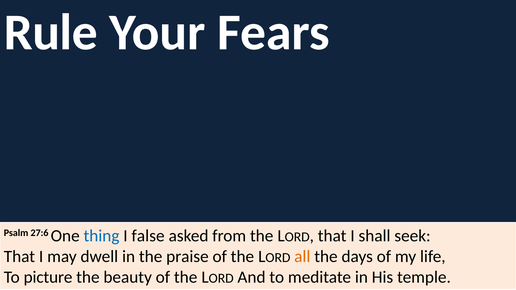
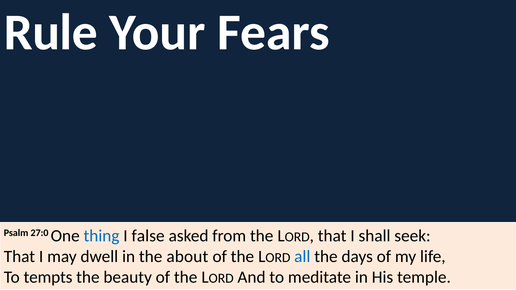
27:6: 27:6 -> 27:0
praise: praise -> about
all colour: orange -> blue
picture: picture -> tempts
